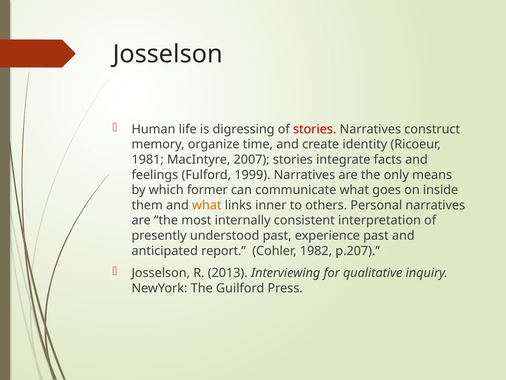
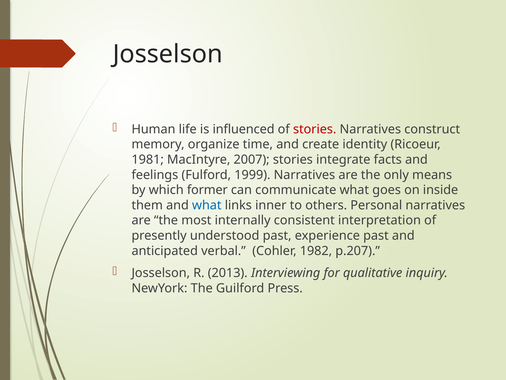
digressing: digressing -> influenced
what at (207, 205) colour: orange -> blue
report: report -> verbal
